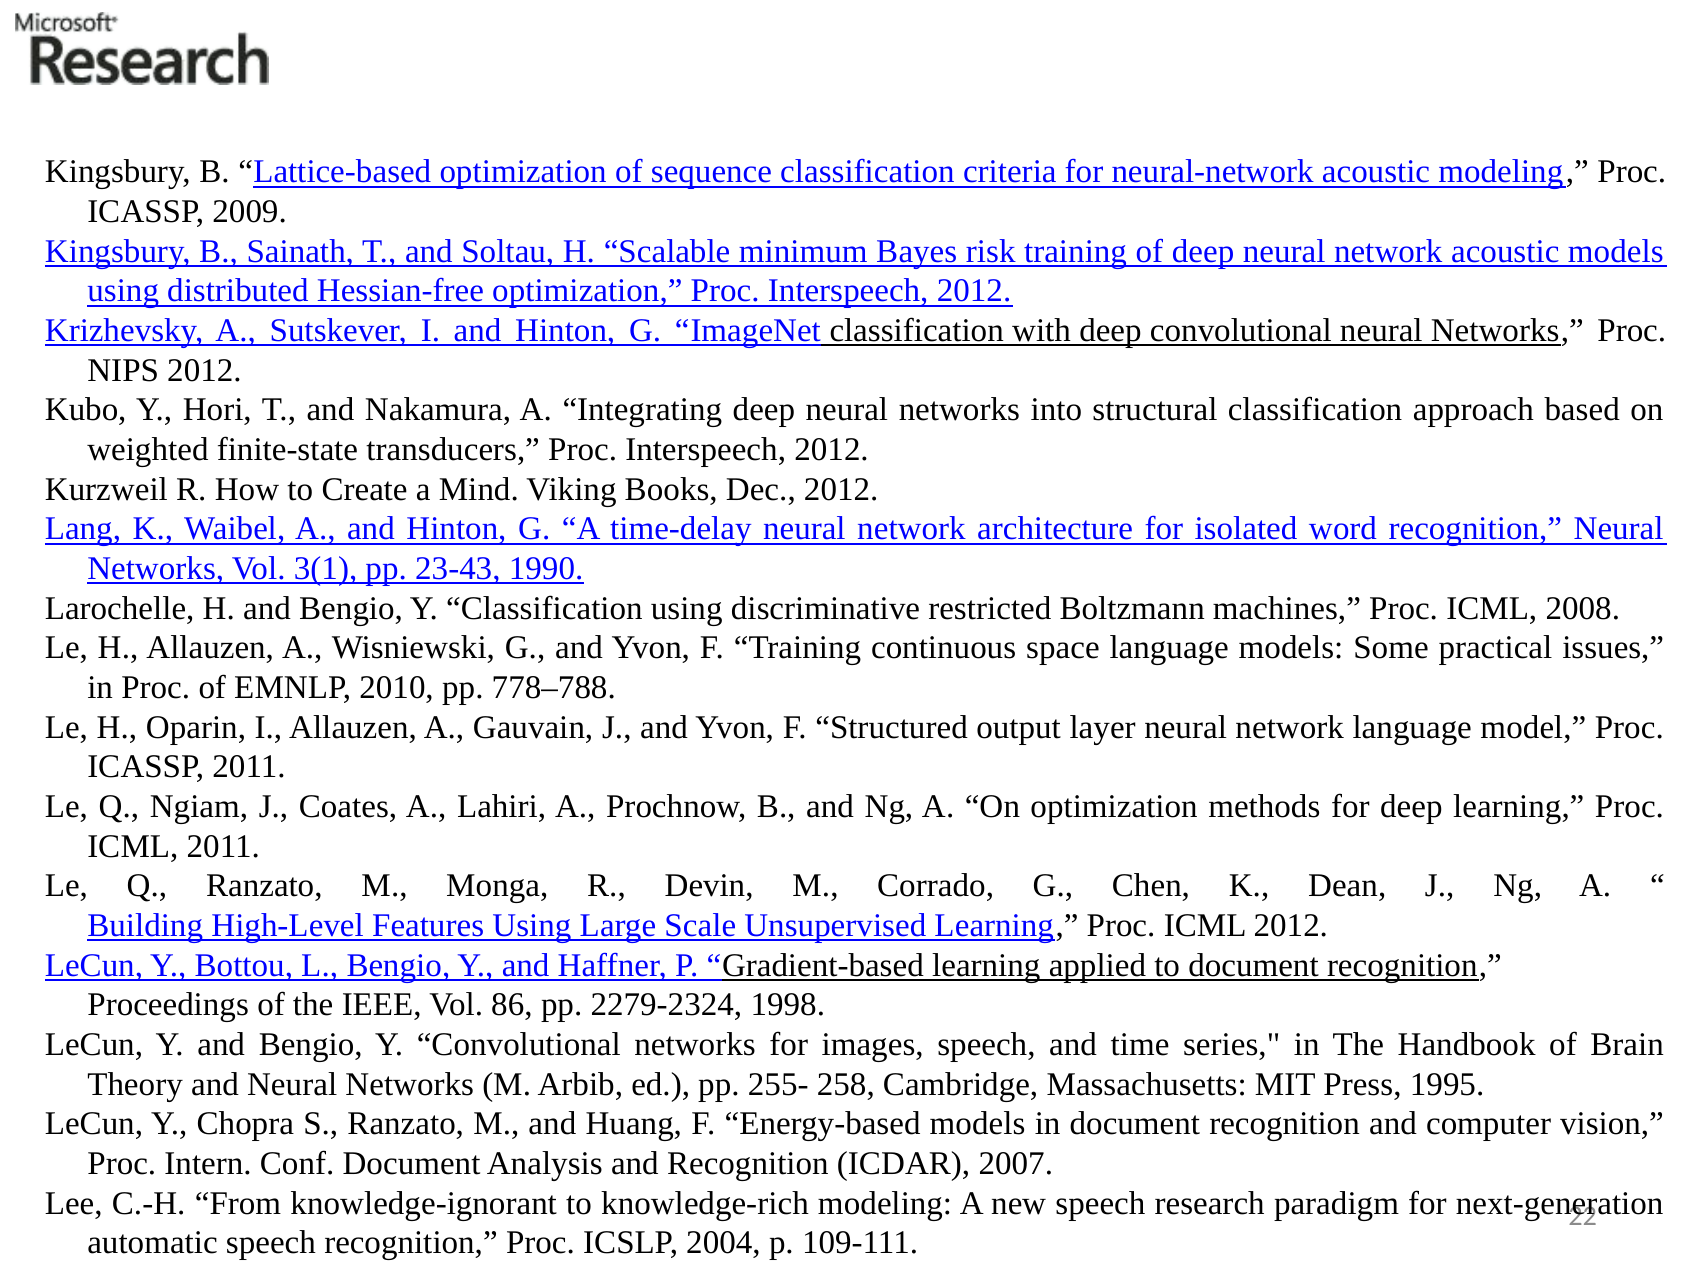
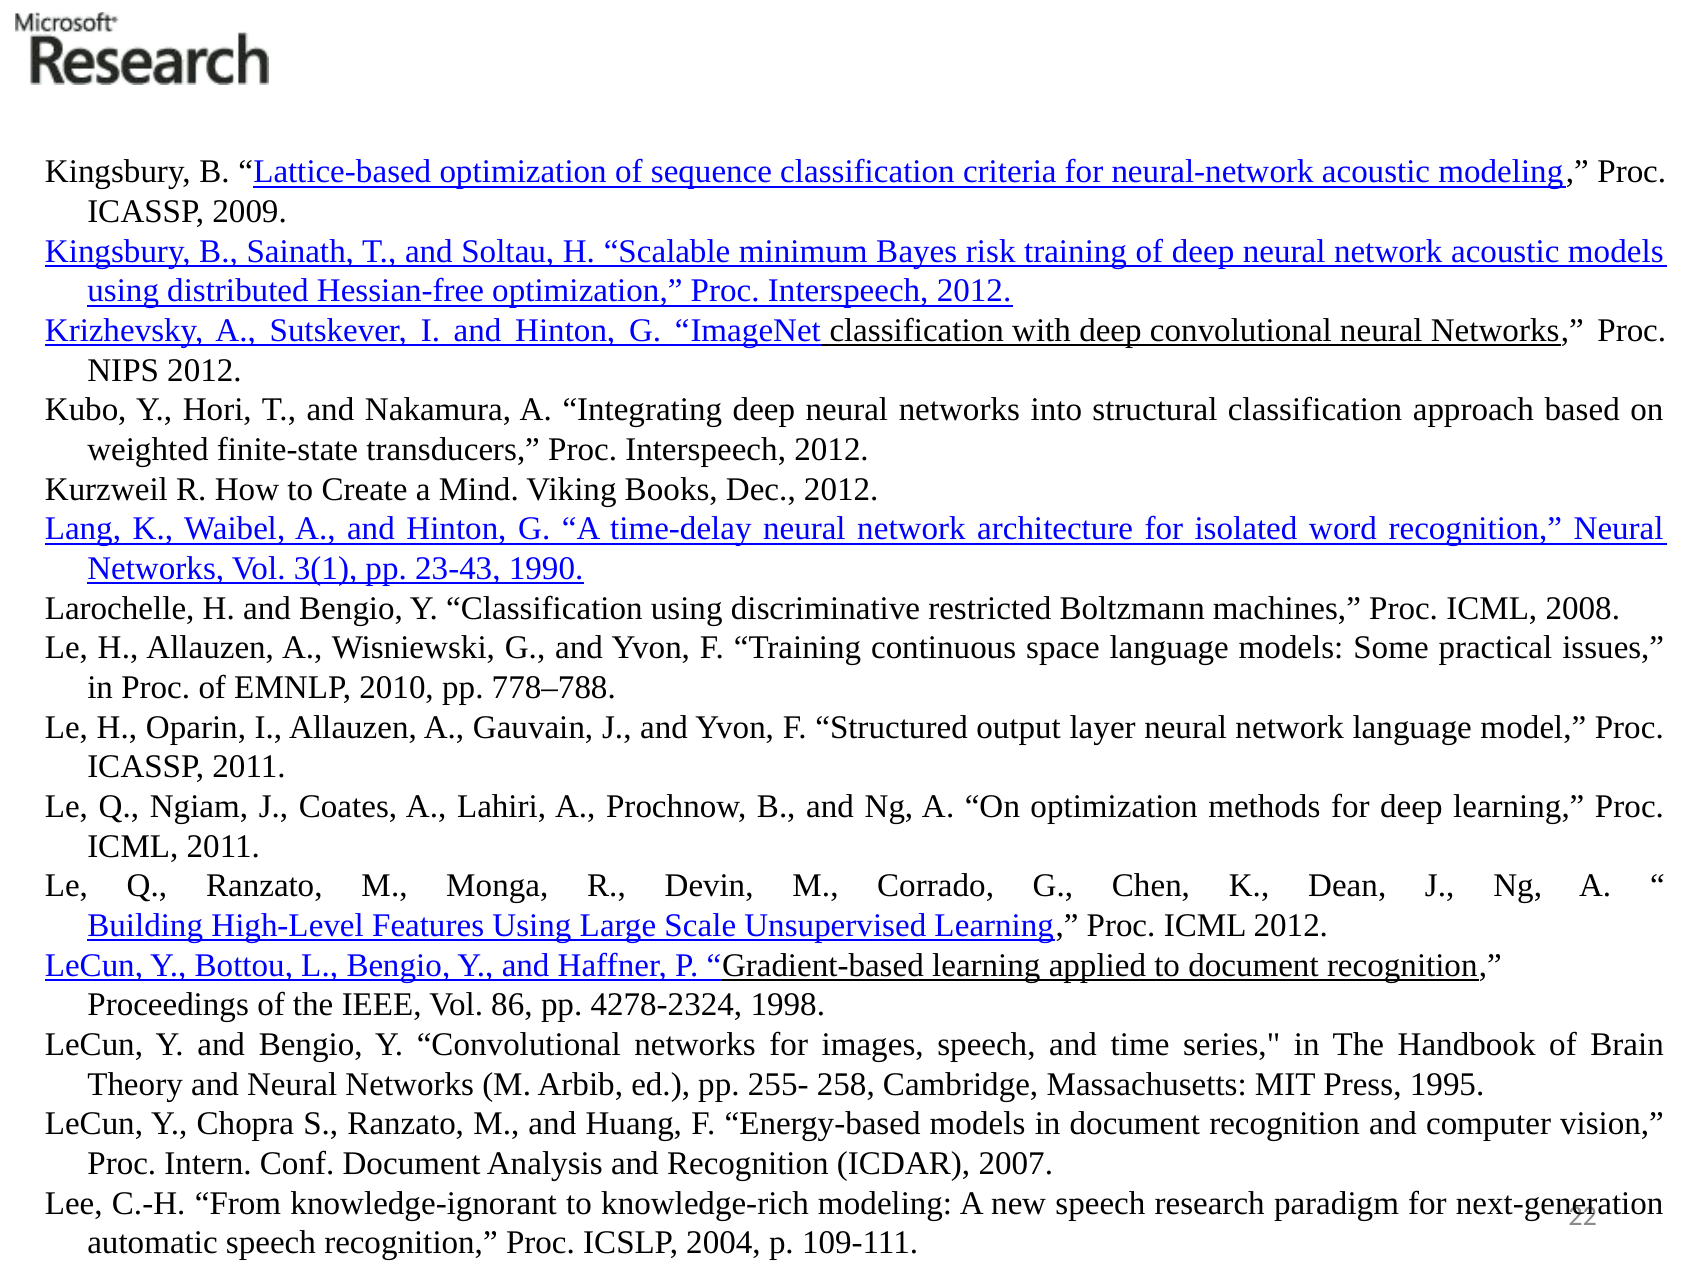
2279-2324: 2279-2324 -> 4278-2324
